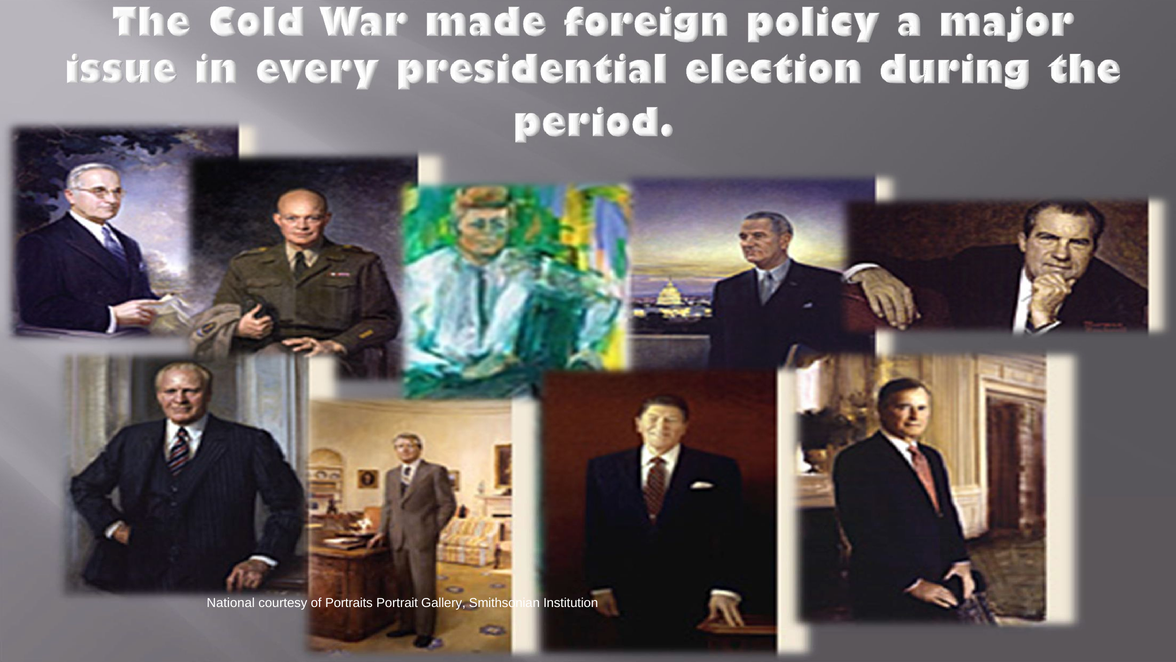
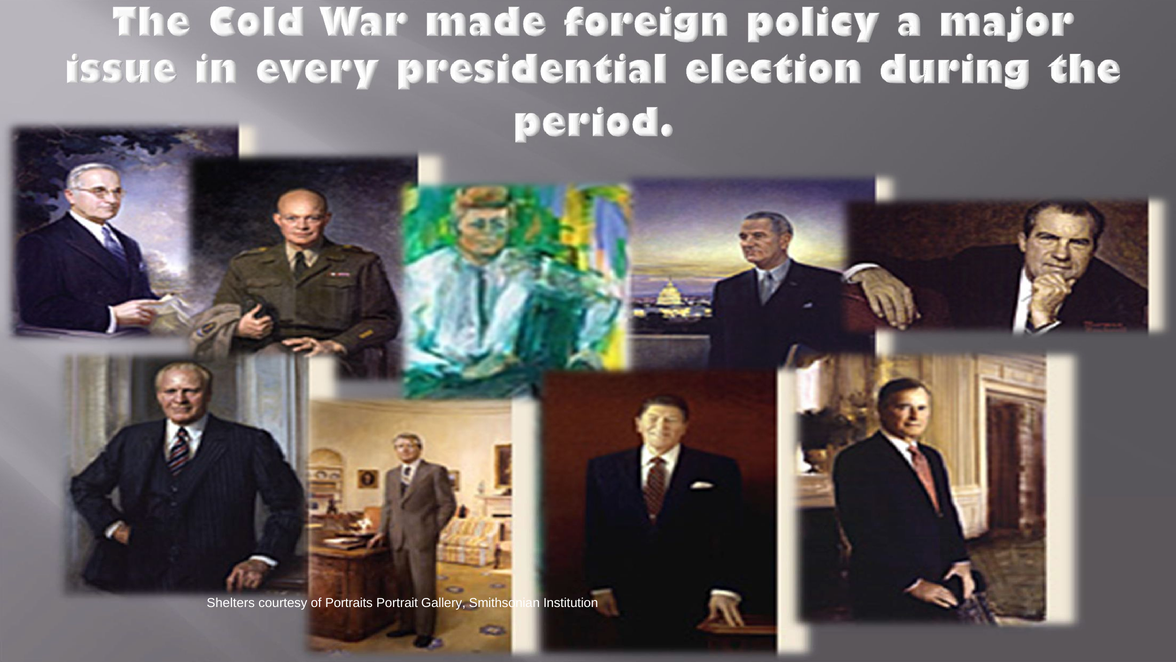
National: National -> Shelters
